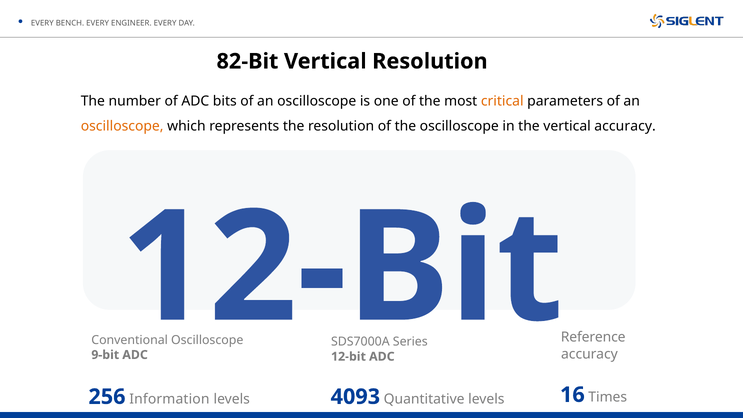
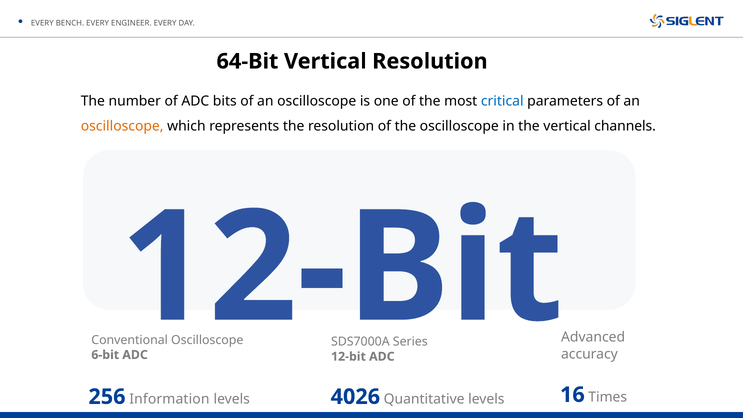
82-Bit: 82-Bit -> 64-Bit
critical colour: orange -> blue
vertical accuracy: accuracy -> channels
Reference: Reference -> Advanced
9-bit: 9-bit -> 6-bit
4093: 4093 -> 4026
